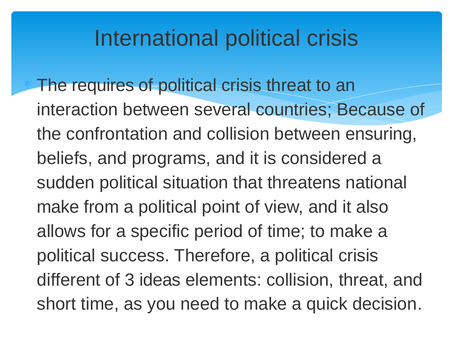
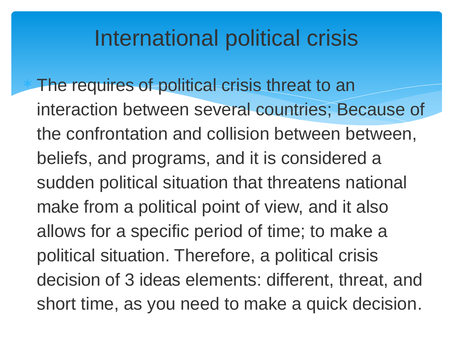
between ensuring: ensuring -> between
success at (135, 255): success -> situation
different at (69, 280): different -> decision
elements collision: collision -> different
